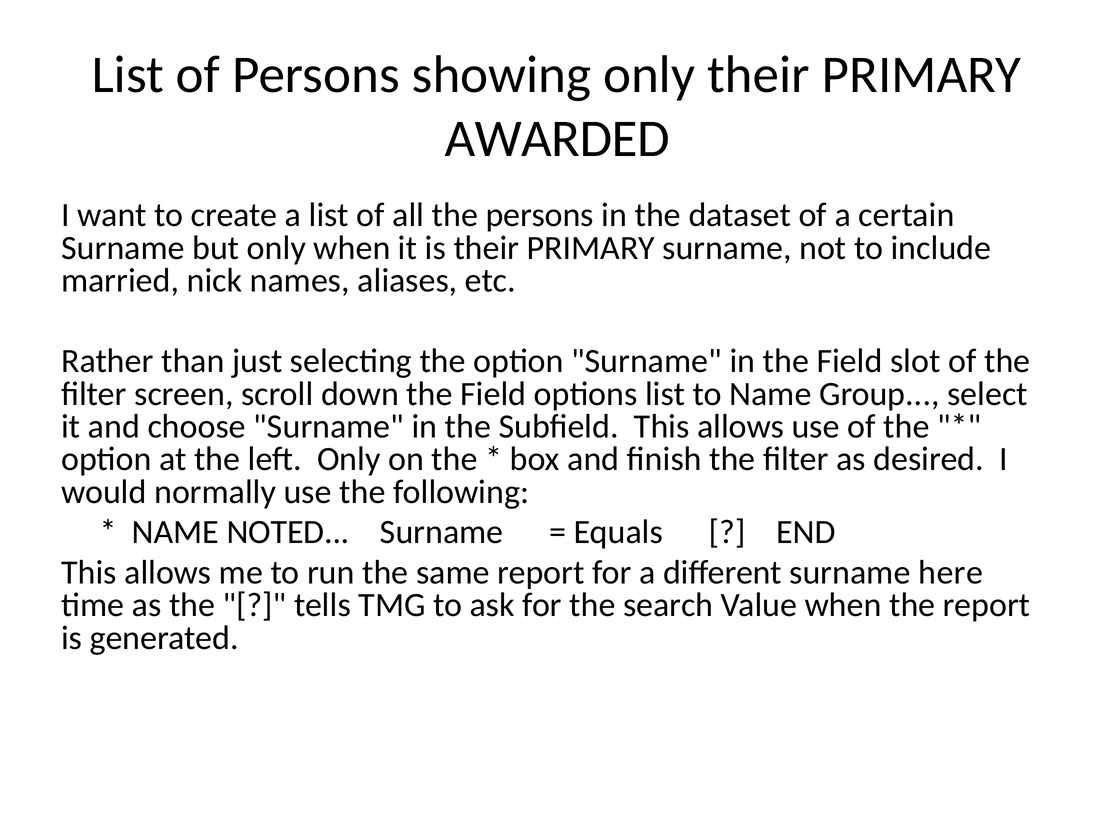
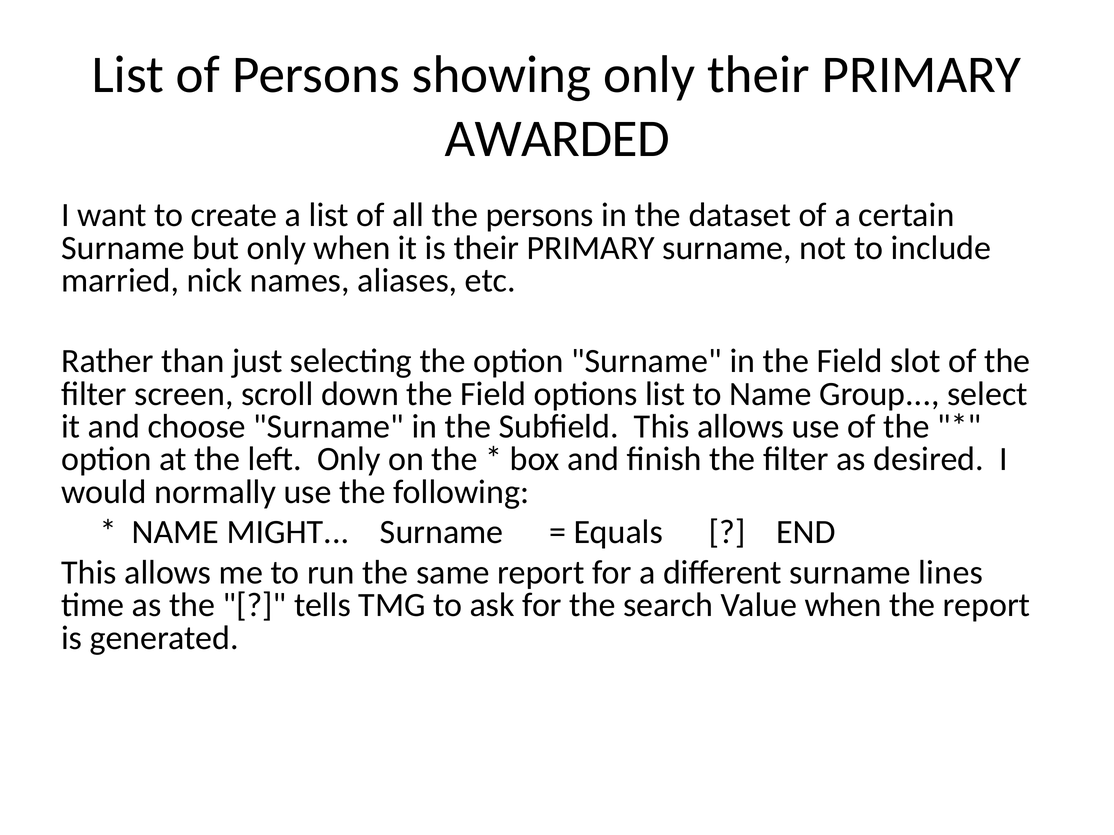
NOTED: NOTED -> MIGHT
here: here -> lines
